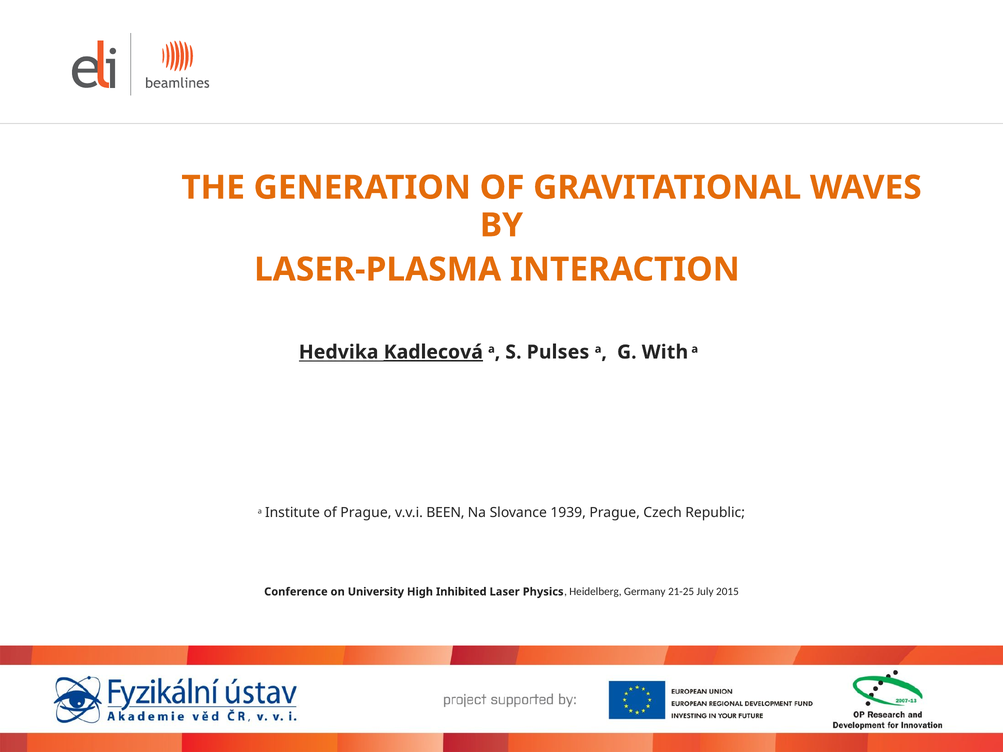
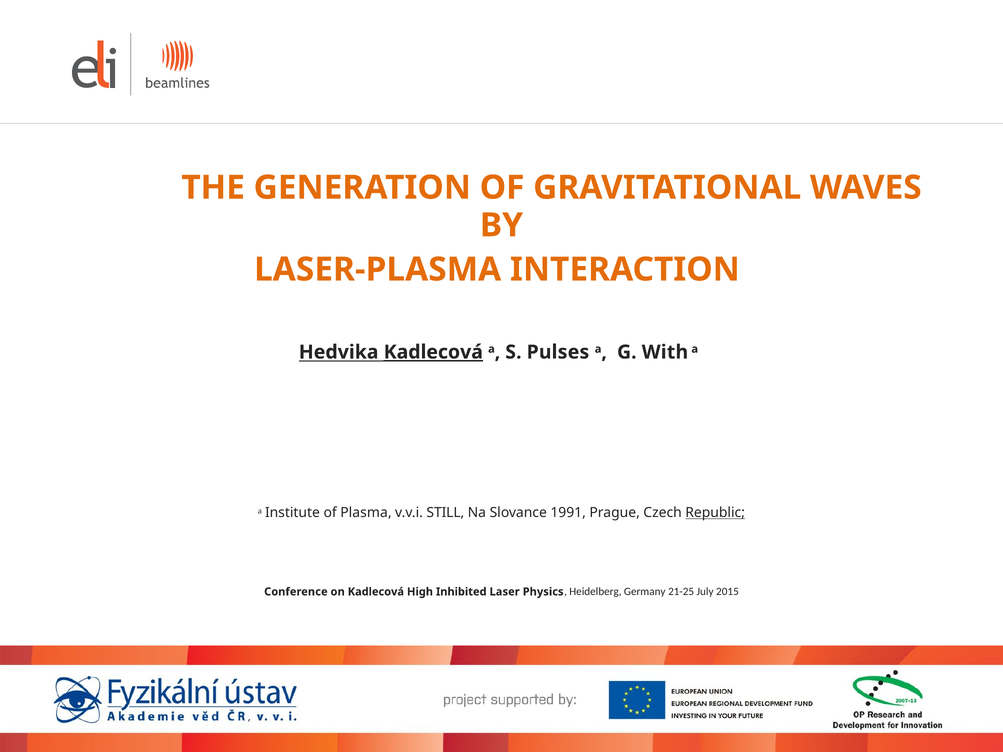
of Prague: Prague -> Plasma
BEEN: BEEN -> STILL
1939: 1939 -> 1991
Republic underline: none -> present
on University: University -> Kadlecová
